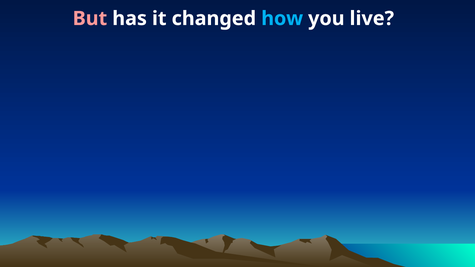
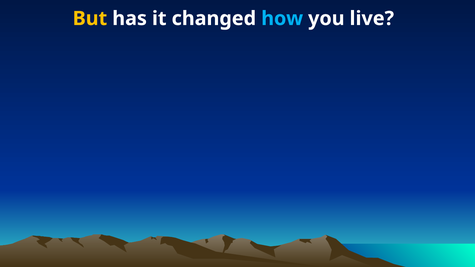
But colour: pink -> yellow
